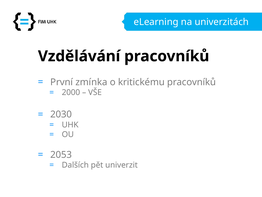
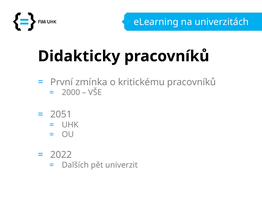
Vzdělávání: Vzdělávání -> Didakticky
2030: 2030 -> 2051
2053: 2053 -> 2022
